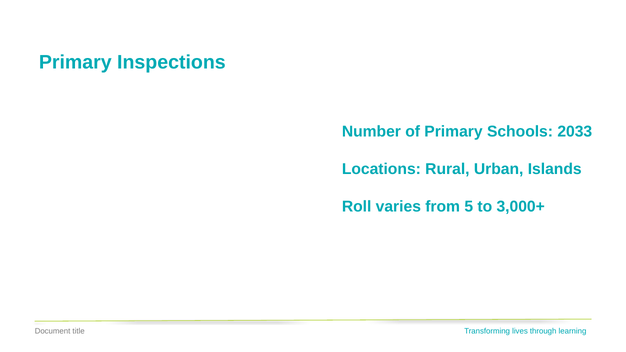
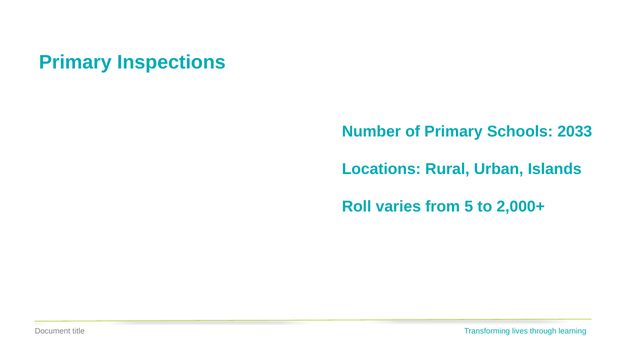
3,000+: 3,000+ -> 2,000+
